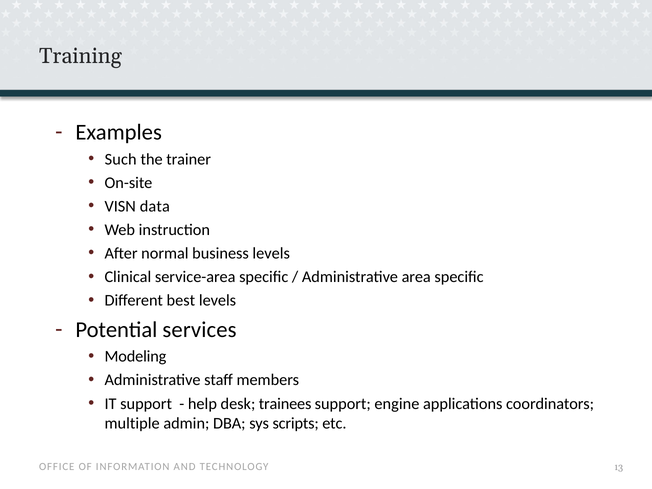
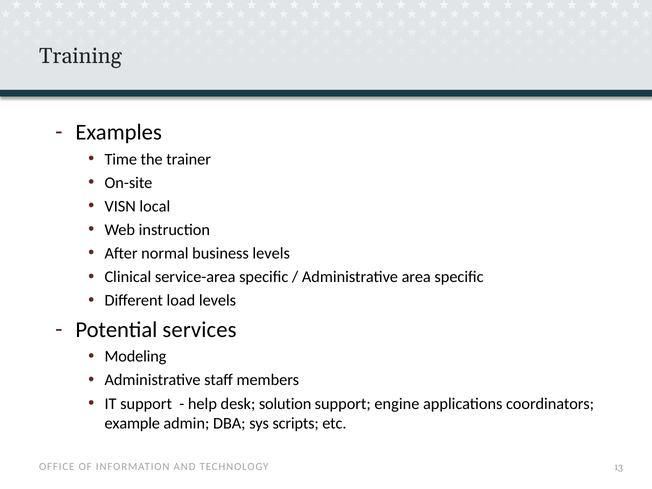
Such: Such -> Time
data: data -> local
best: best -> load
trainees: trainees -> solution
multiple: multiple -> example
